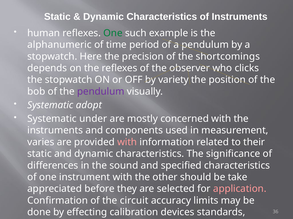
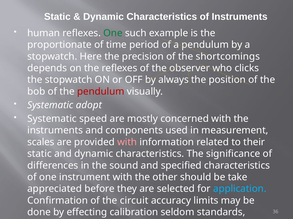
alphanumeric: alphanumeric -> proportionate
variety: variety -> always
pendulum at (101, 92) colour: purple -> red
under: under -> speed
varies: varies -> scales
application colour: pink -> light blue
devices: devices -> seldom
